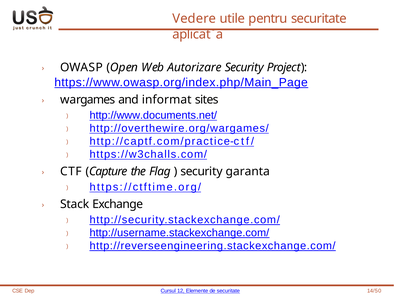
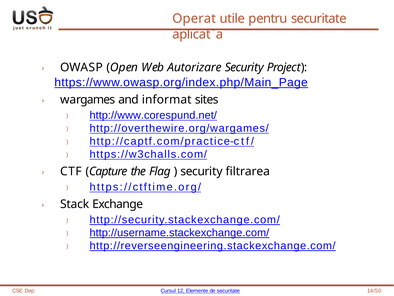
Vedere: Vedere -> Operat
http://www.documents.net/: http://www.documents.net/ -> http://www.corespund.net/
garanta: garanta -> filtrarea
